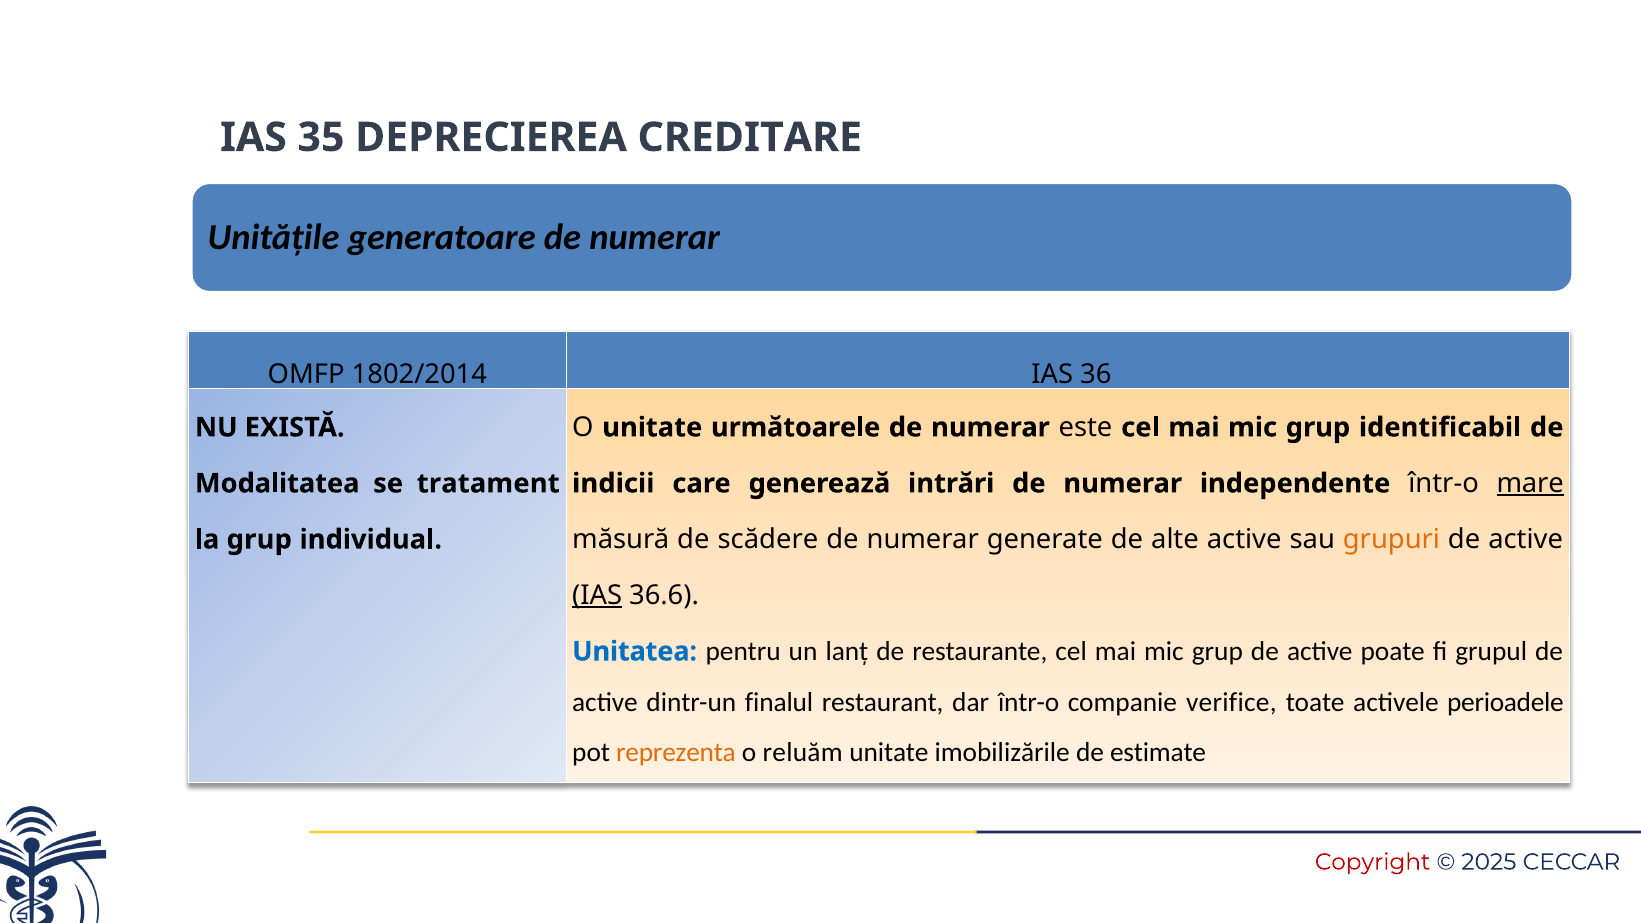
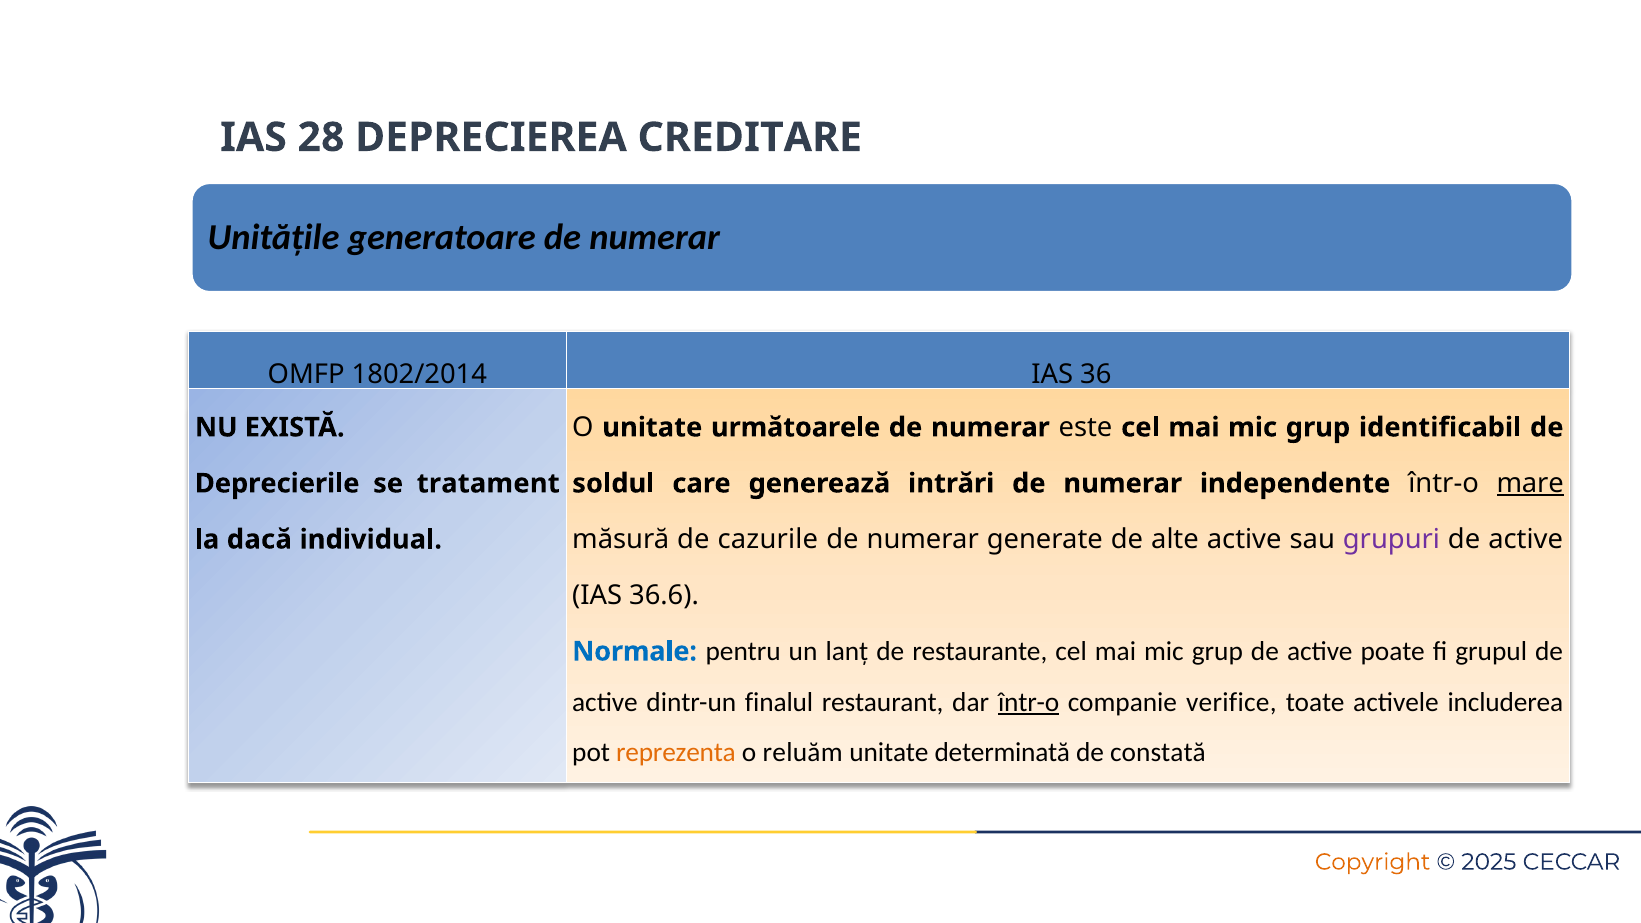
35: 35 -> 28
Modalitatea: Modalitatea -> Deprecierile
indicii: indicii -> soldul
scădere: scădere -> cazurile
grupuri colour: orange -> purple
la grup: grup -> dacă
IAS at (597, 596) underline: present -> none
Unitatea: Unitatea -> Normale
într-o at (1029, 702) underline: none -> present
perioadele: perioadele -> includerea
imobilizările: imobilizările -> determinată
estimate: estimate -> constată
Copyright colour: red -> orange
